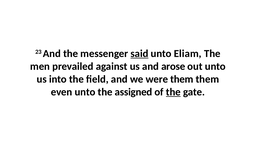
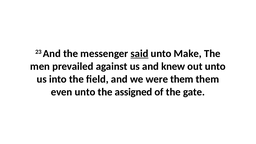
Eliam: Eliam -> Make
arose: arose -> knew
the at (173, 92) underline: present -> none
